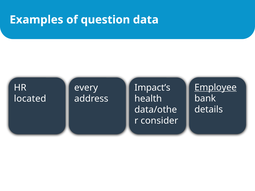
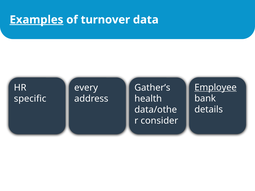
Examples underline: none -> present
question: question -> turnover
Impact’s: Impact’s -> Gather’s
located: located -> specific
